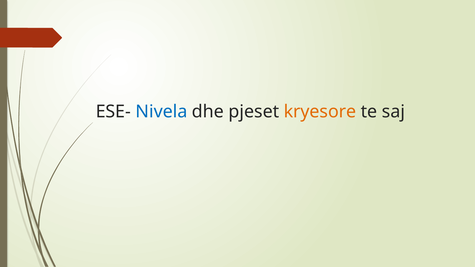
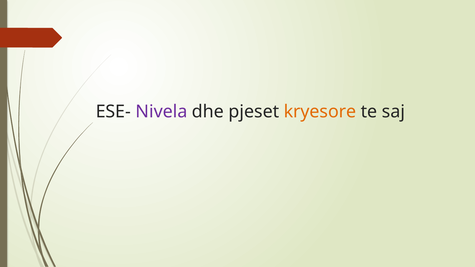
Nivela colour: blue -> purple
